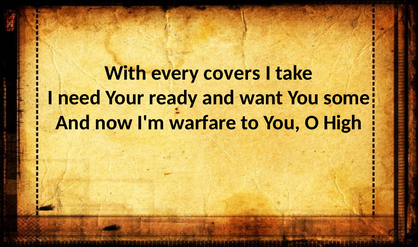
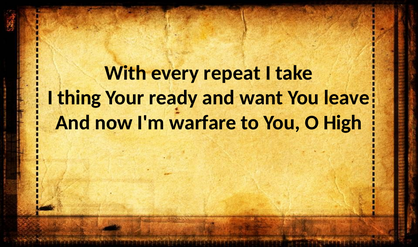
covers: covers -> repeat
need: need -> thing
some: some -> leave
